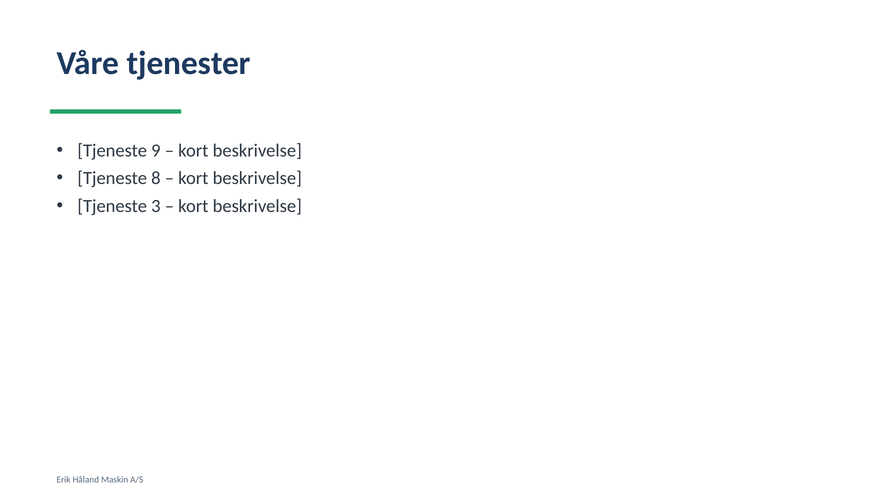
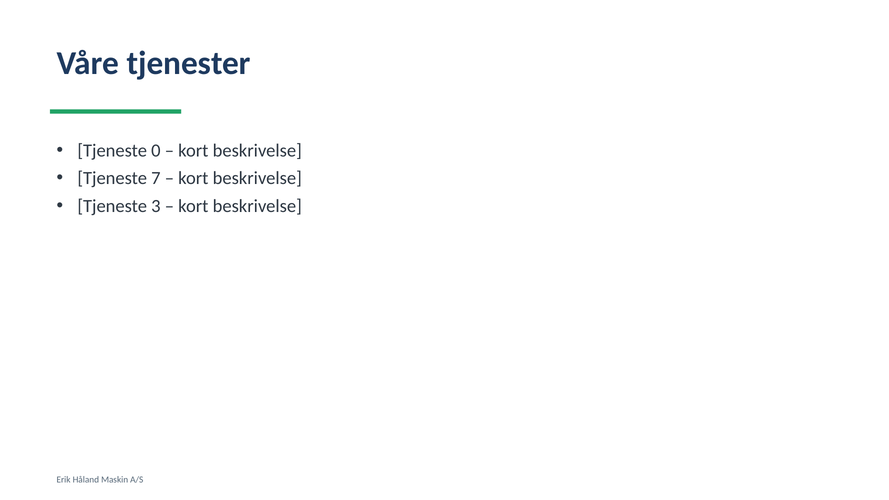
9: 9 -> 0
8: 8 -> 7
